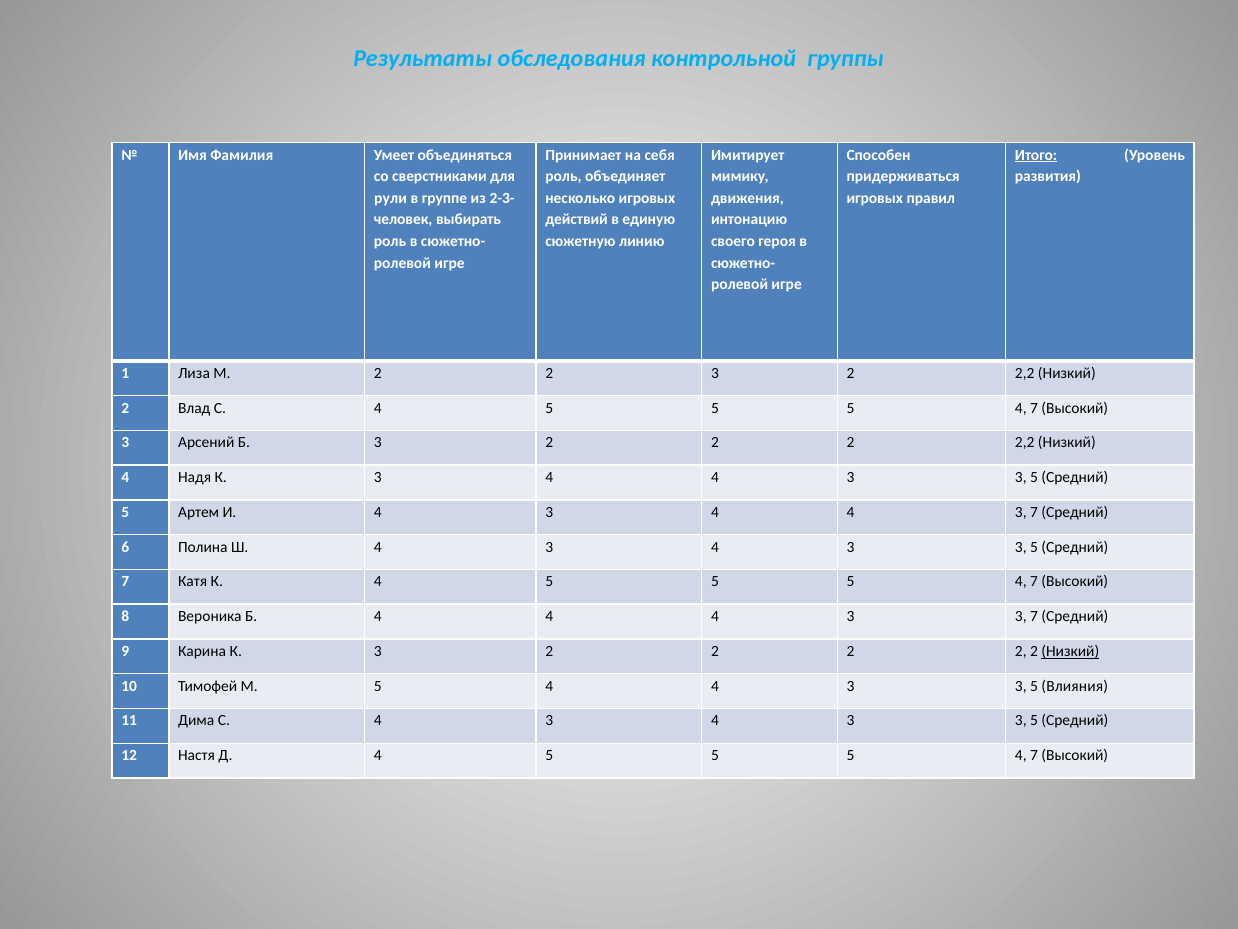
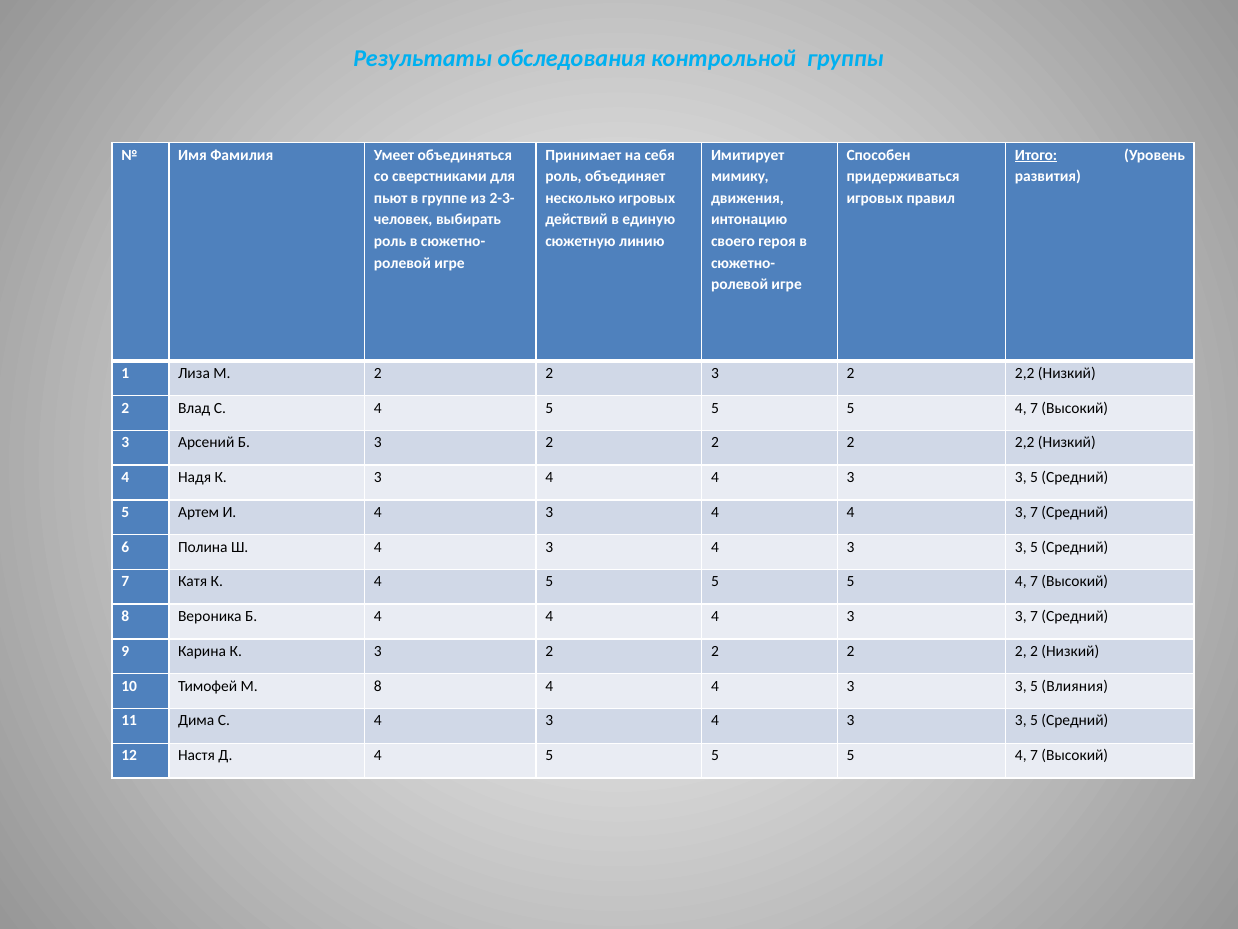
рули: рули -> пьют
Низкий at (1070, 651) underline: present -> none
М 5: 5 -> 8
